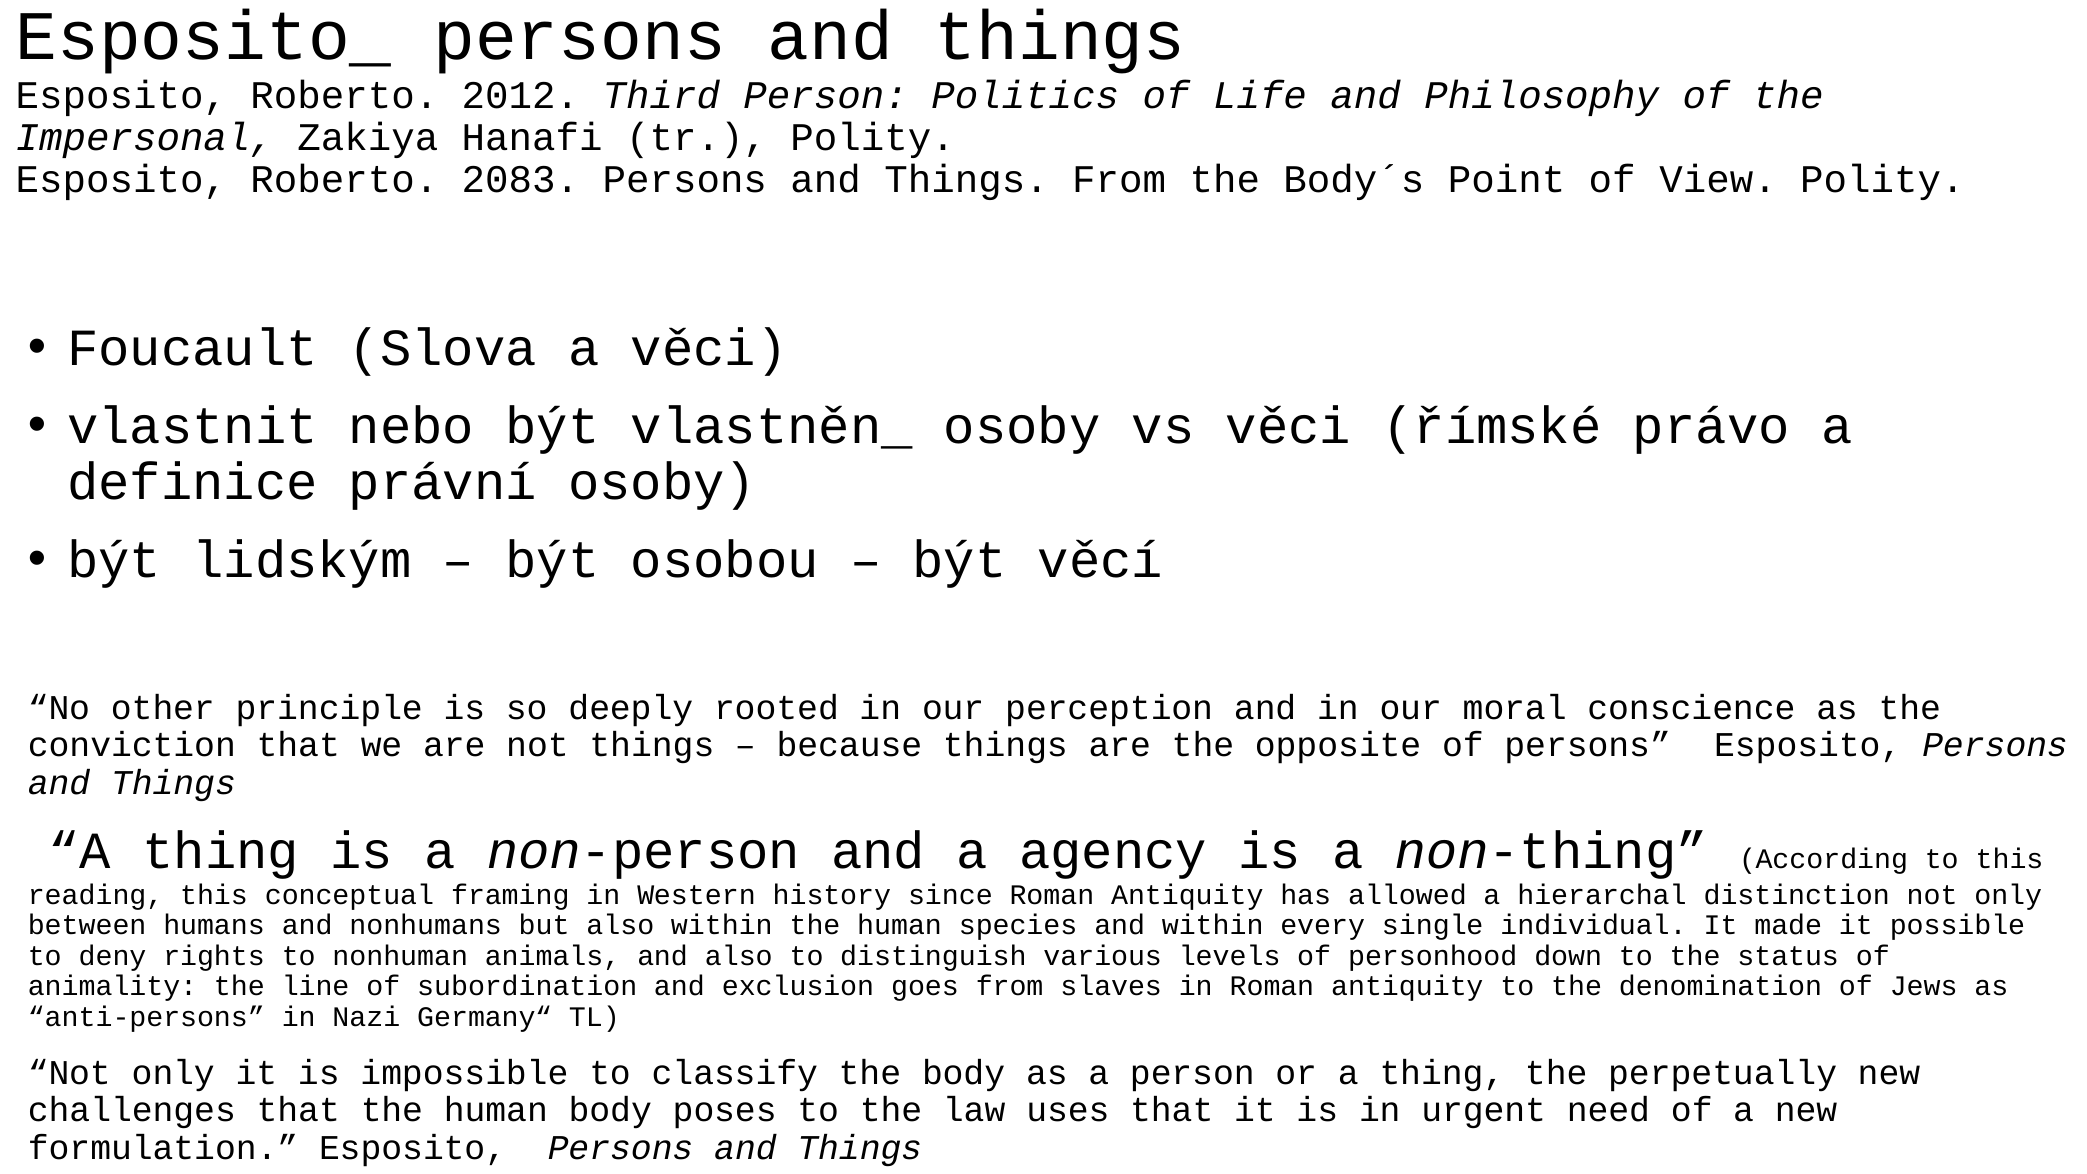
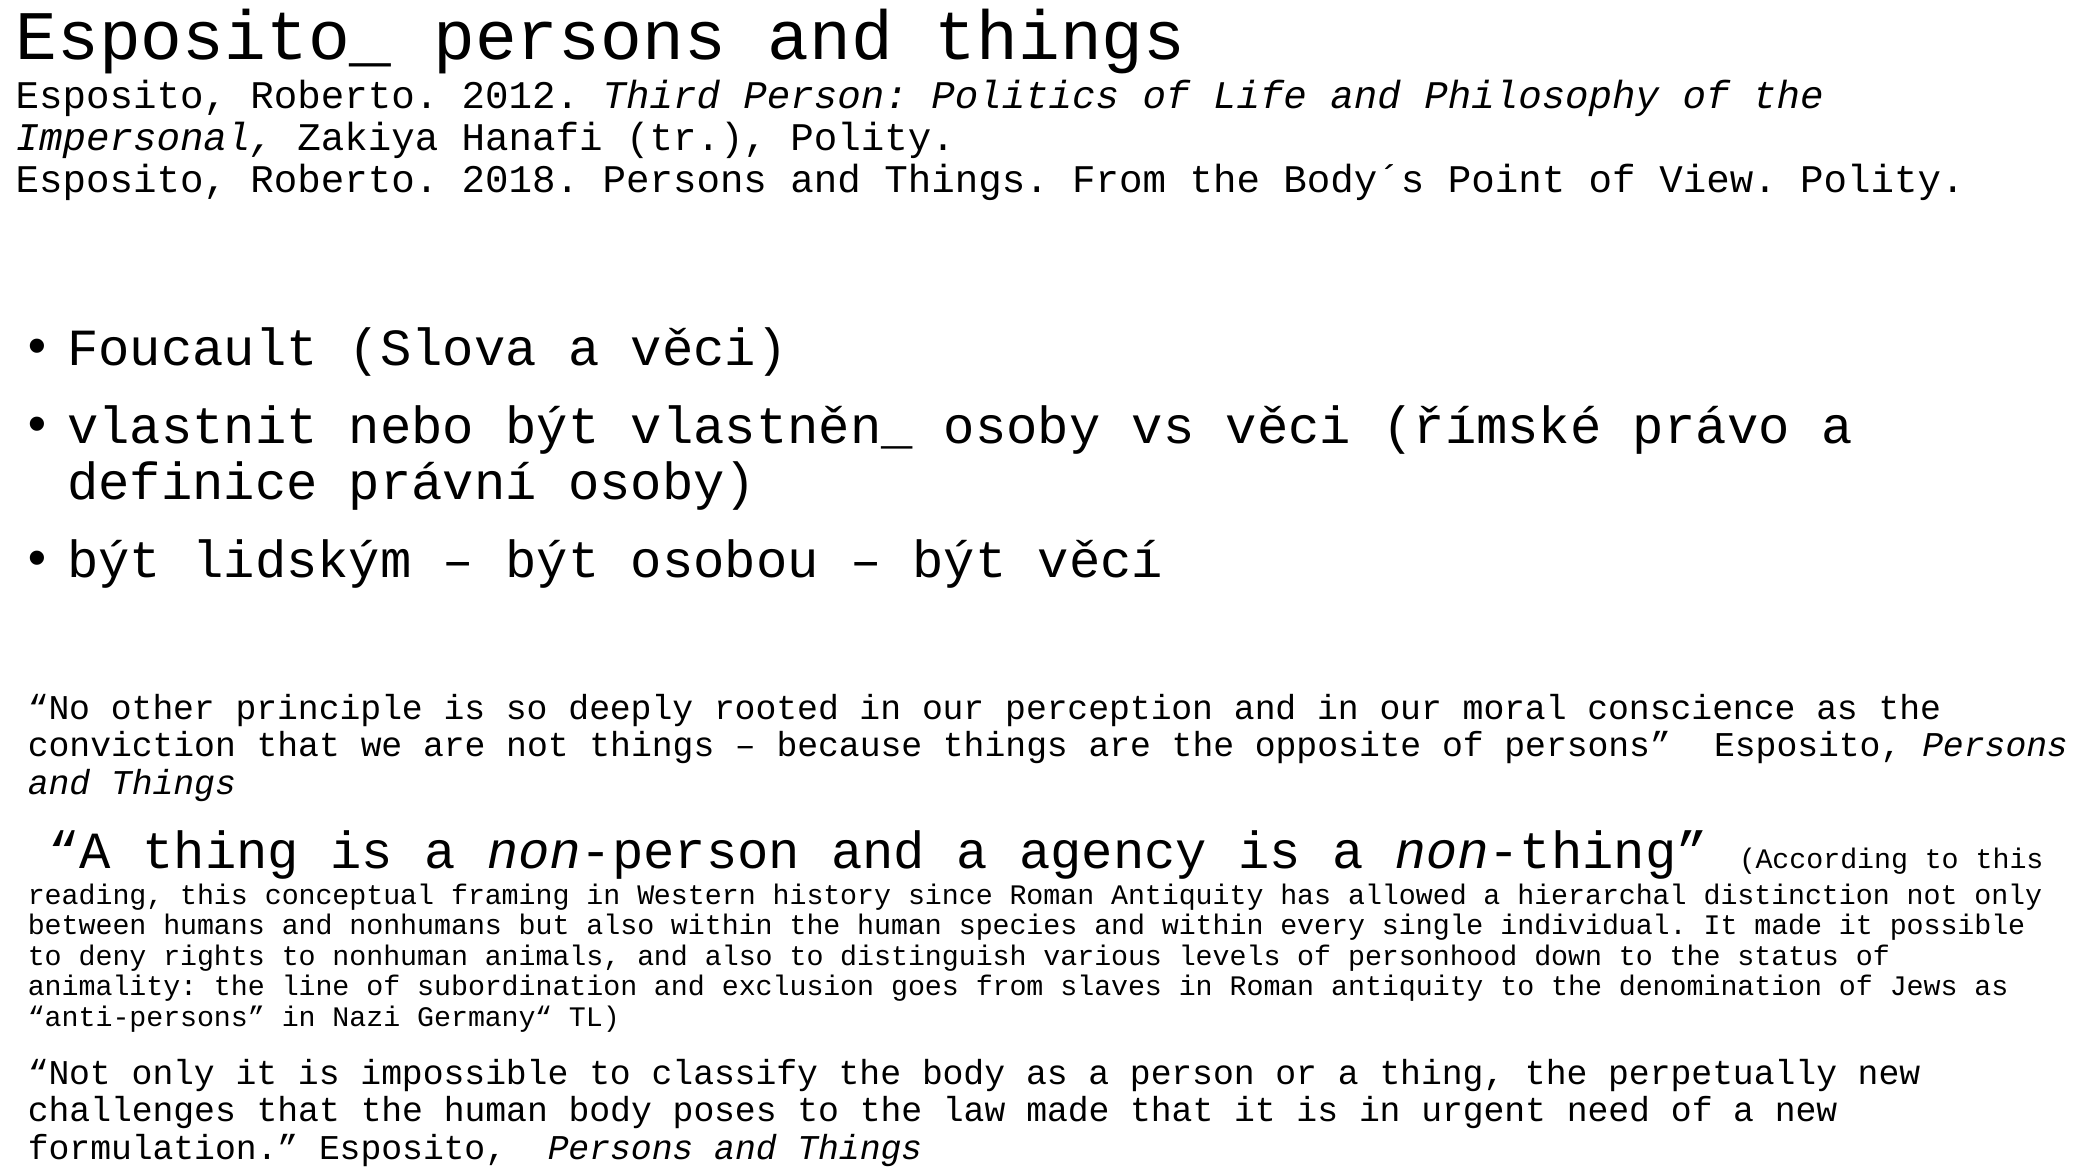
2083: 2083 -> 2018
law uses: uses -> made
